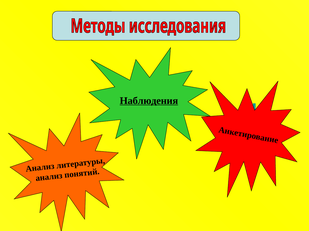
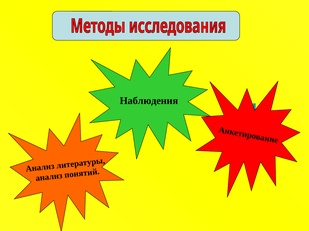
Наблюдения underline: present -> none
